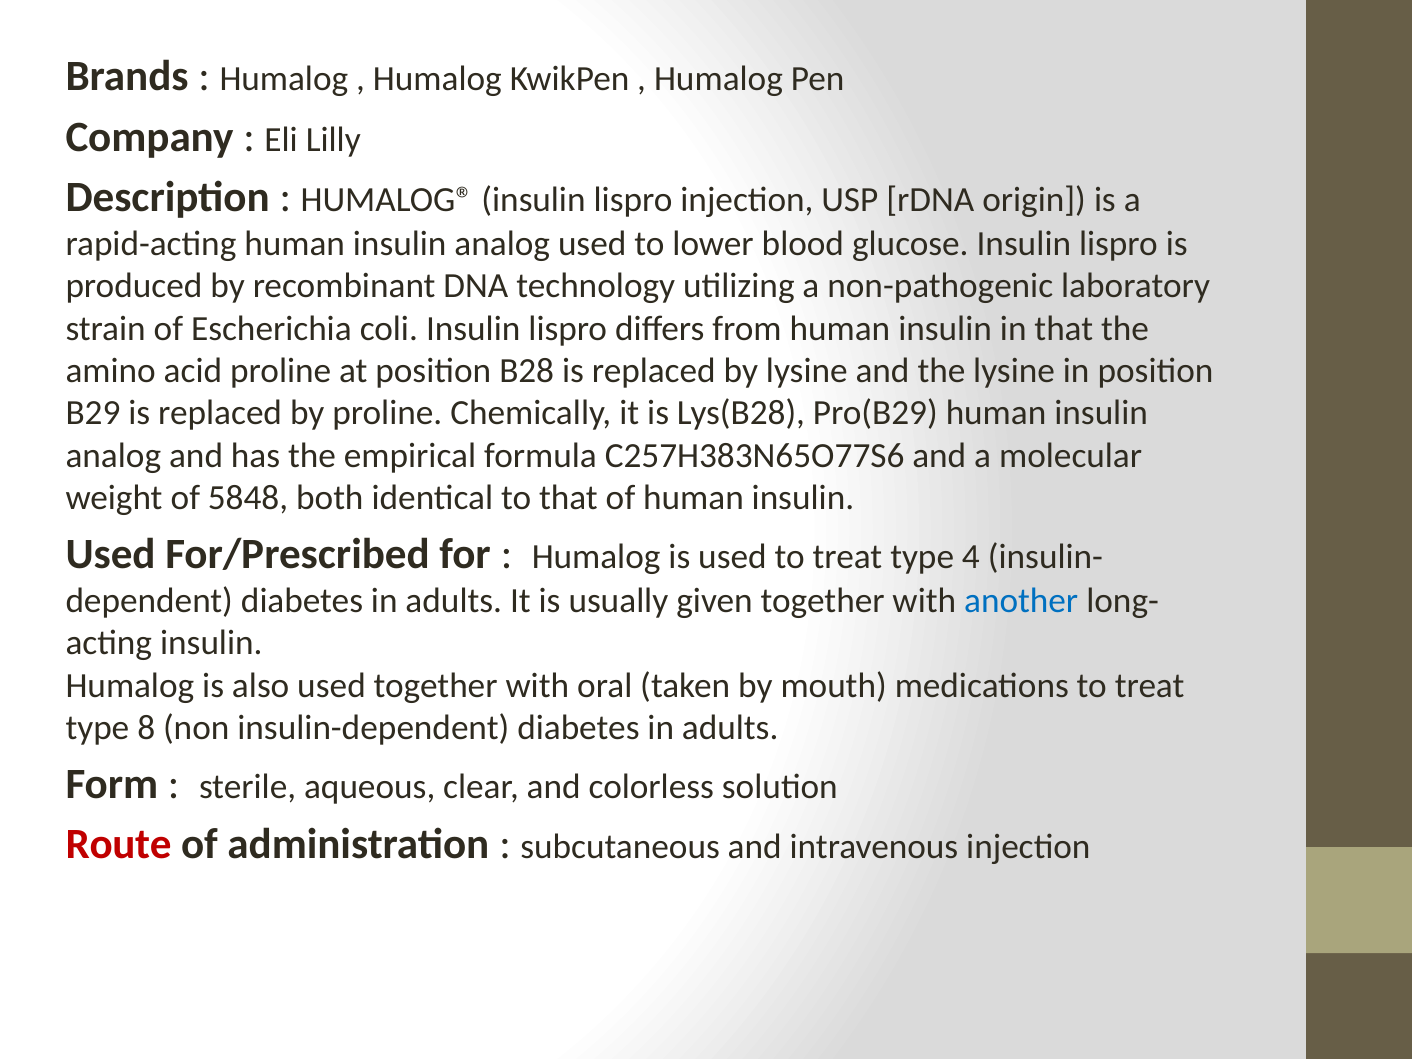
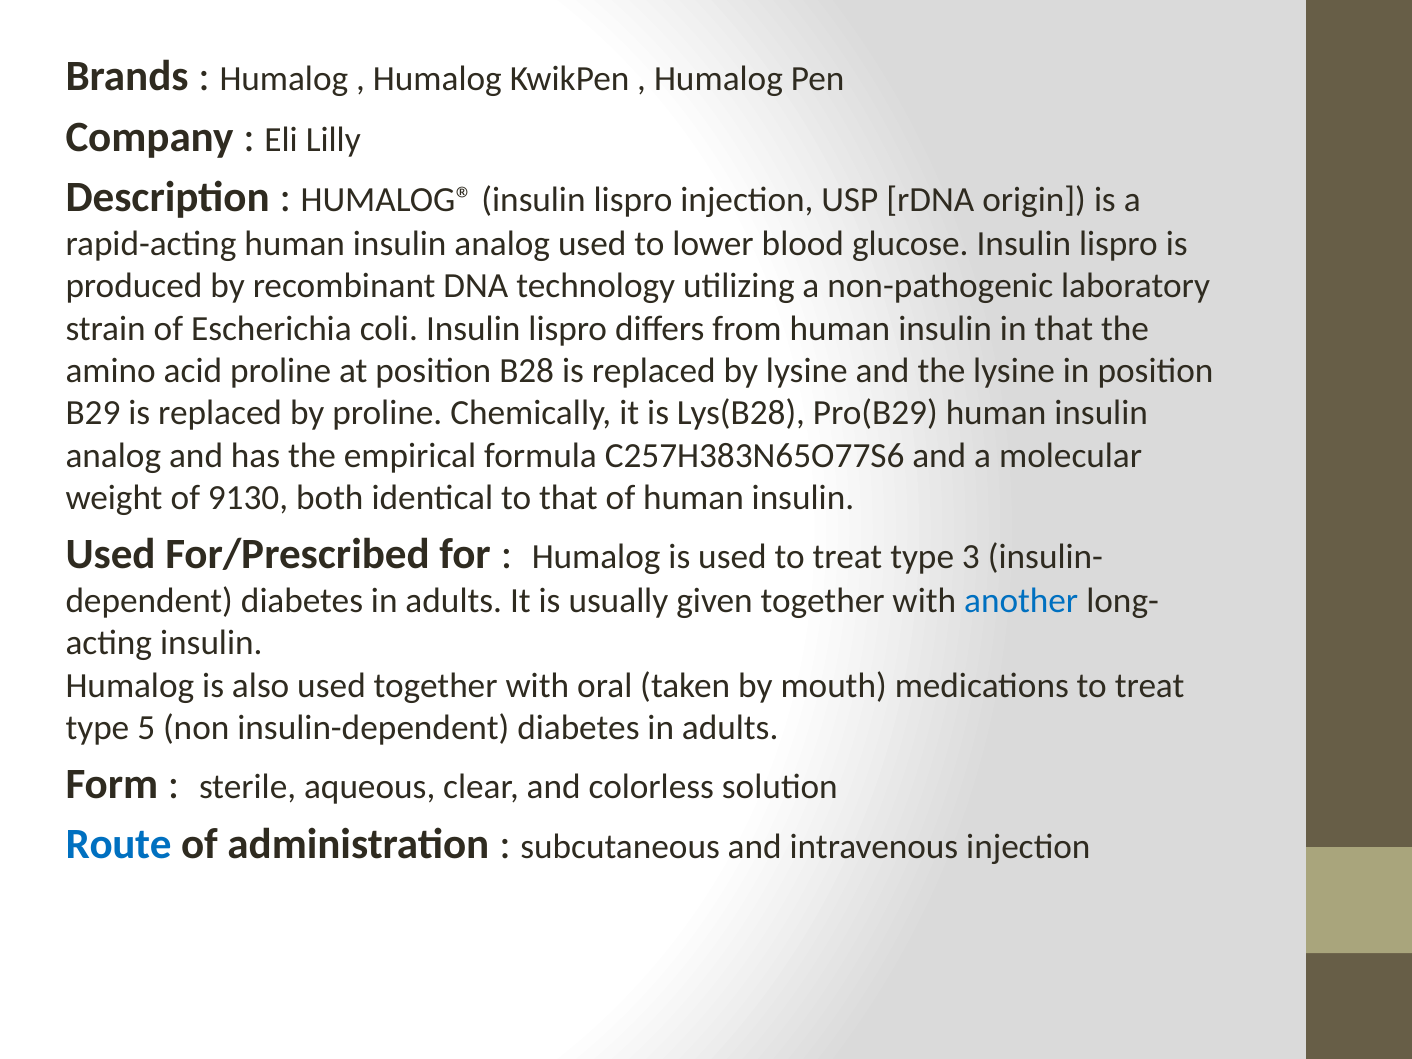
5848: 5848 -> 9130
4: 4 -> 3
8: 8 -> 5
Route colour: red -> blue
